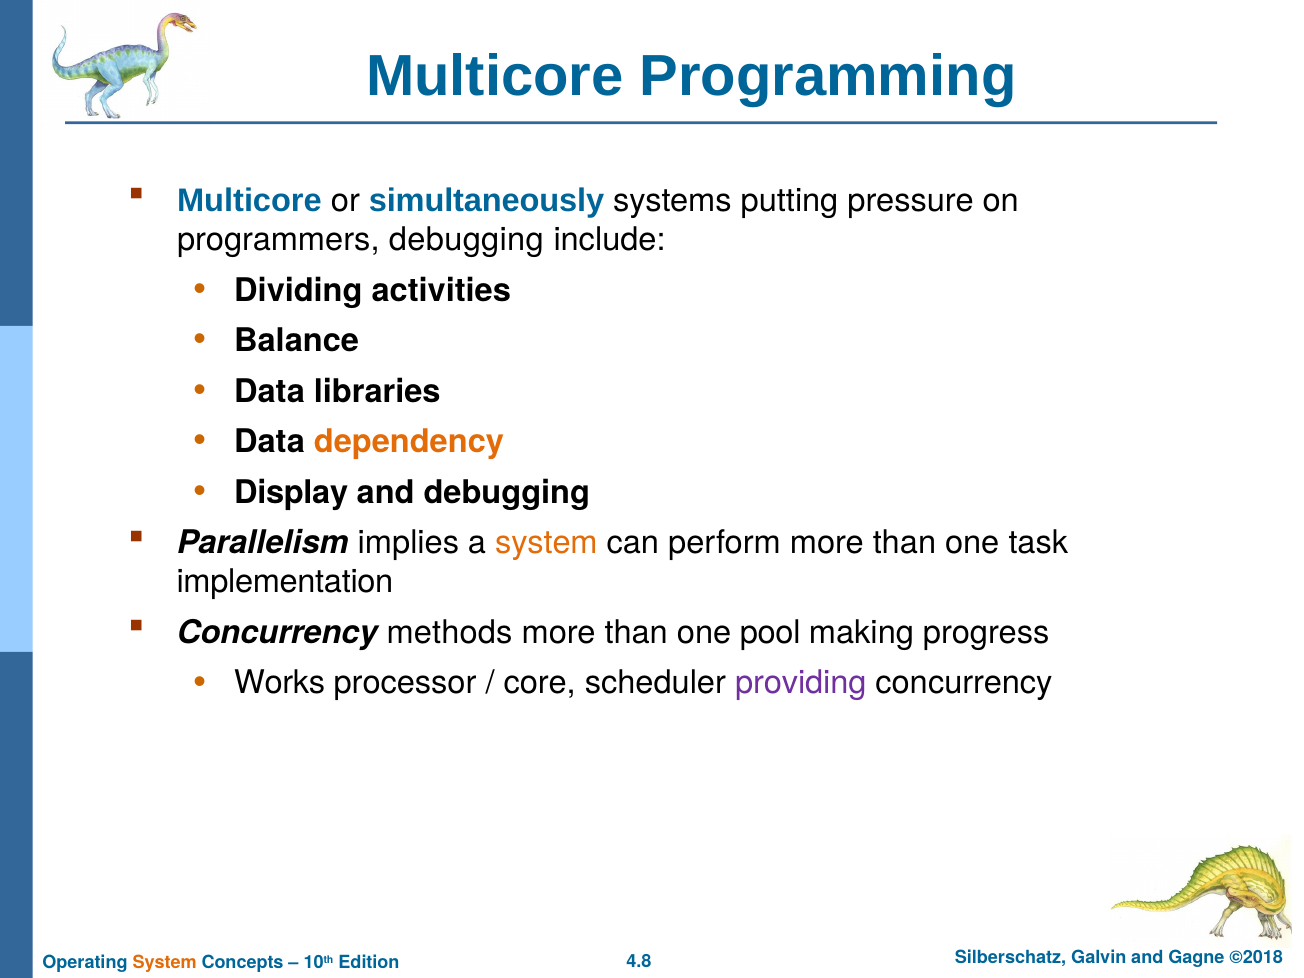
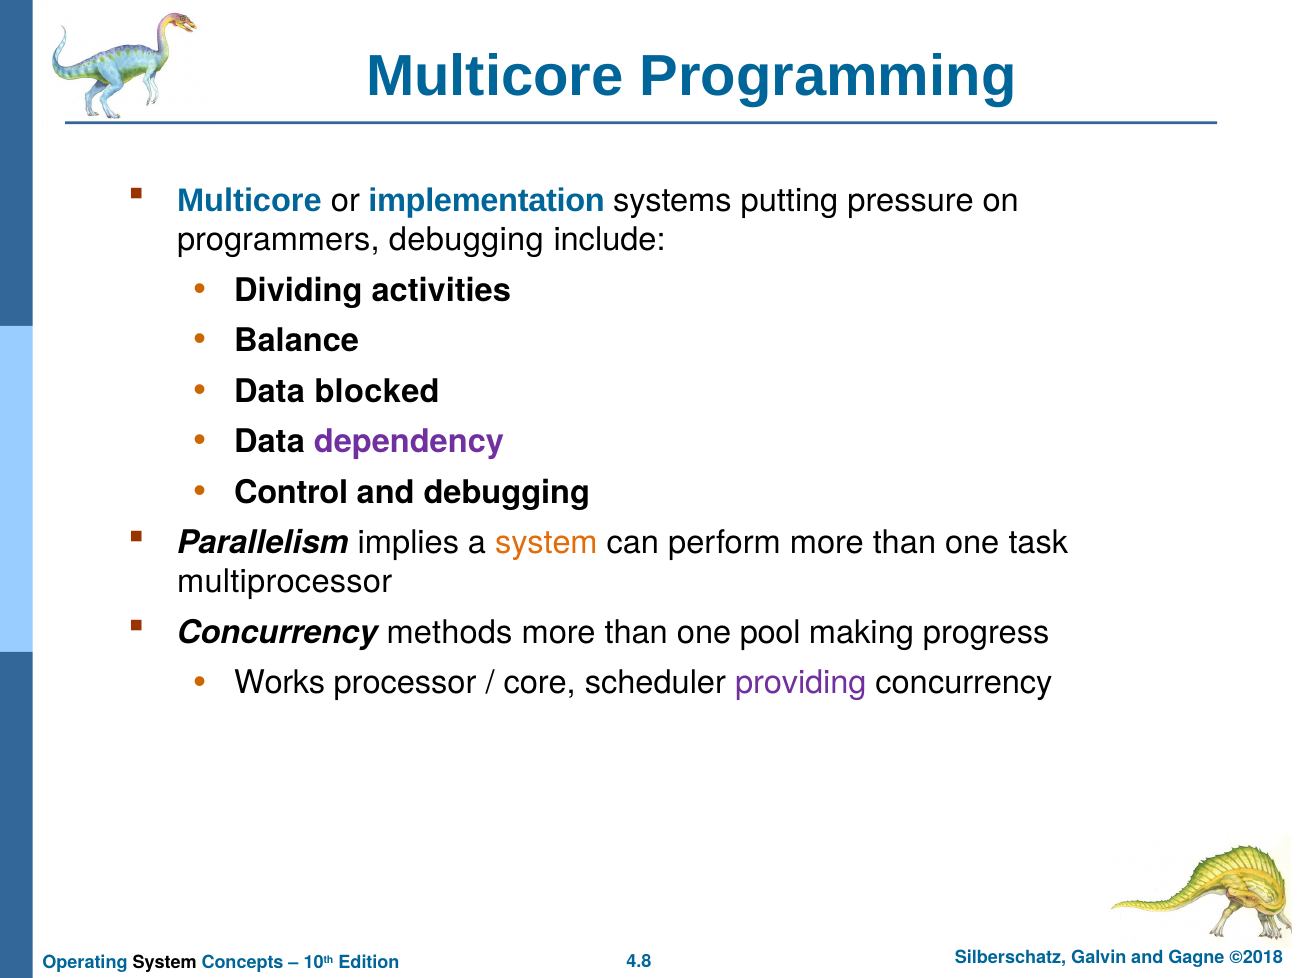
simultaneously: simultaneously -> implementation
libraries: libraries -> blocked
dependency colour: orange -> purple
Display: Display -> Control
implementation: implementation -> multiprocessor
System at (165, 963) colour: orange -> black
